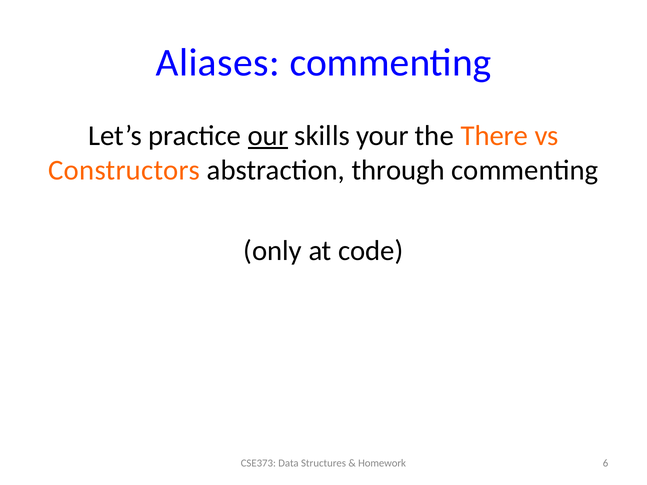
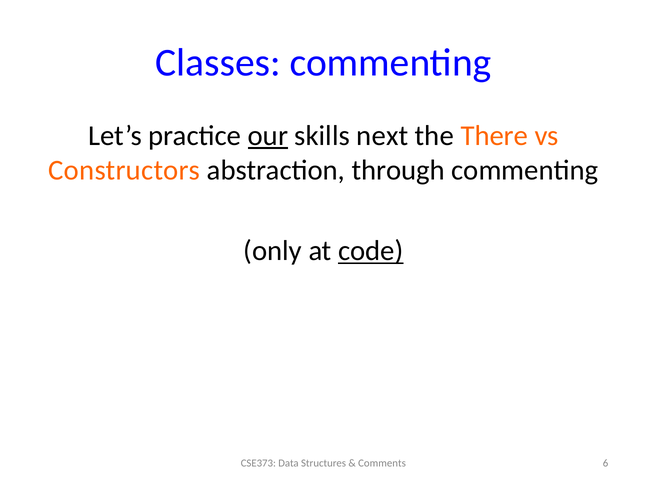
Aliases: Aliases -> Classes
your: your -> next
code underline: none -> present
Homework: Homework -> Comments
